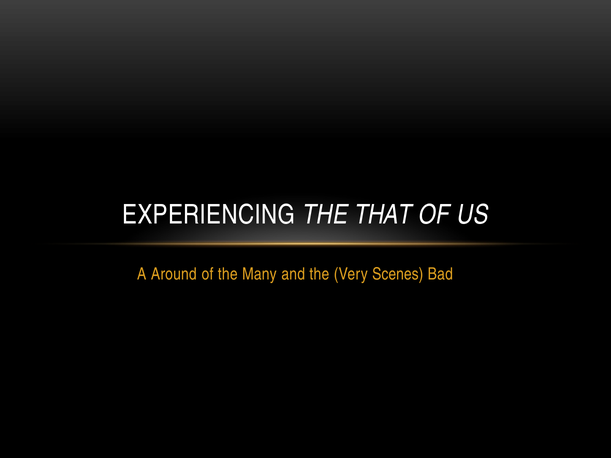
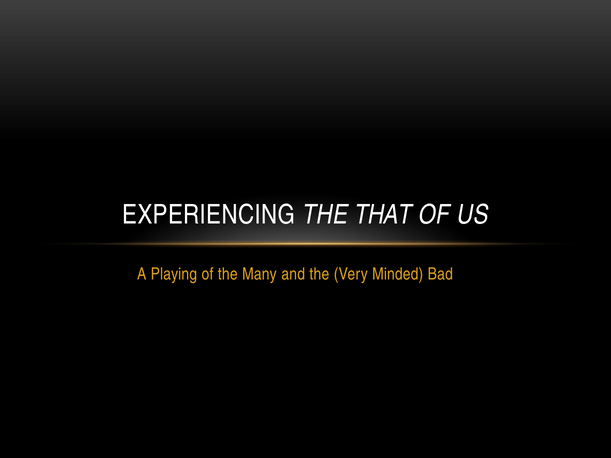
Around: Around -> Playing
Scenes: Scenes -> Minded
